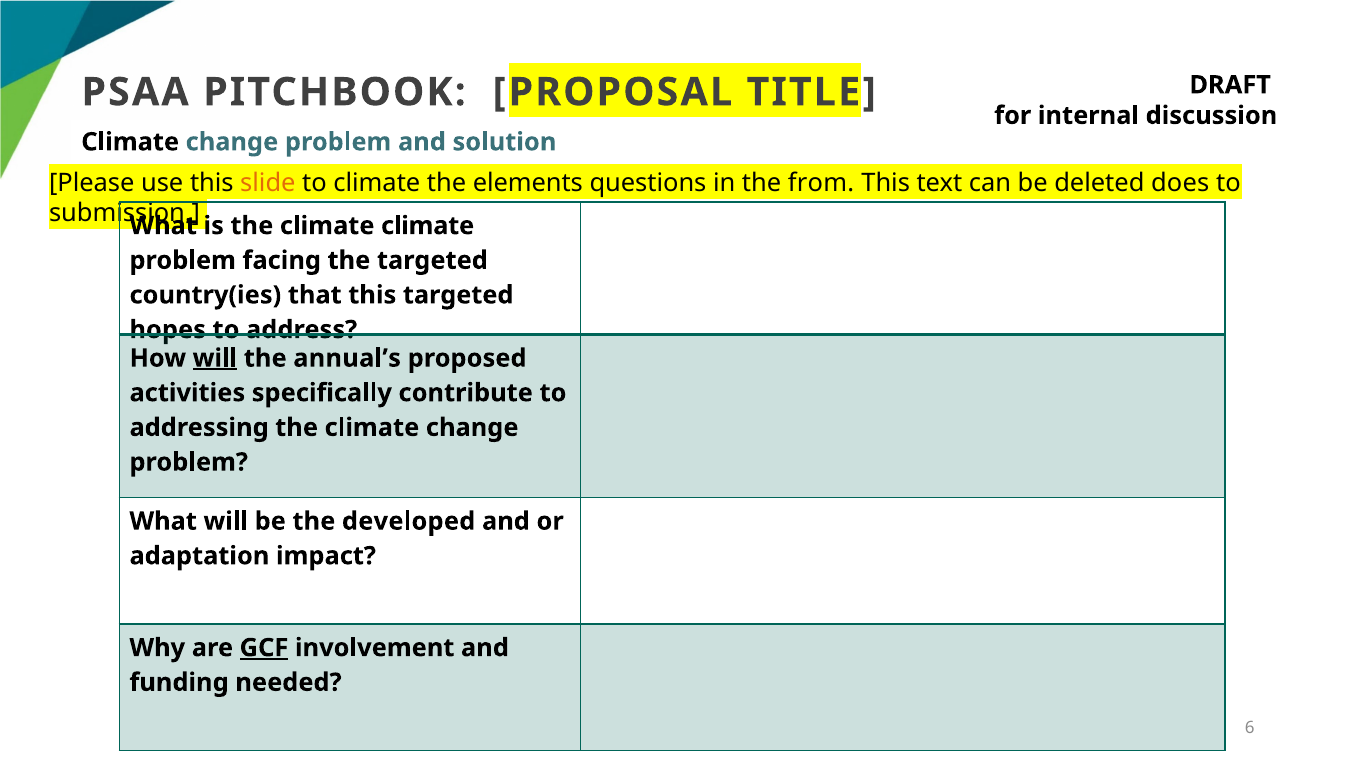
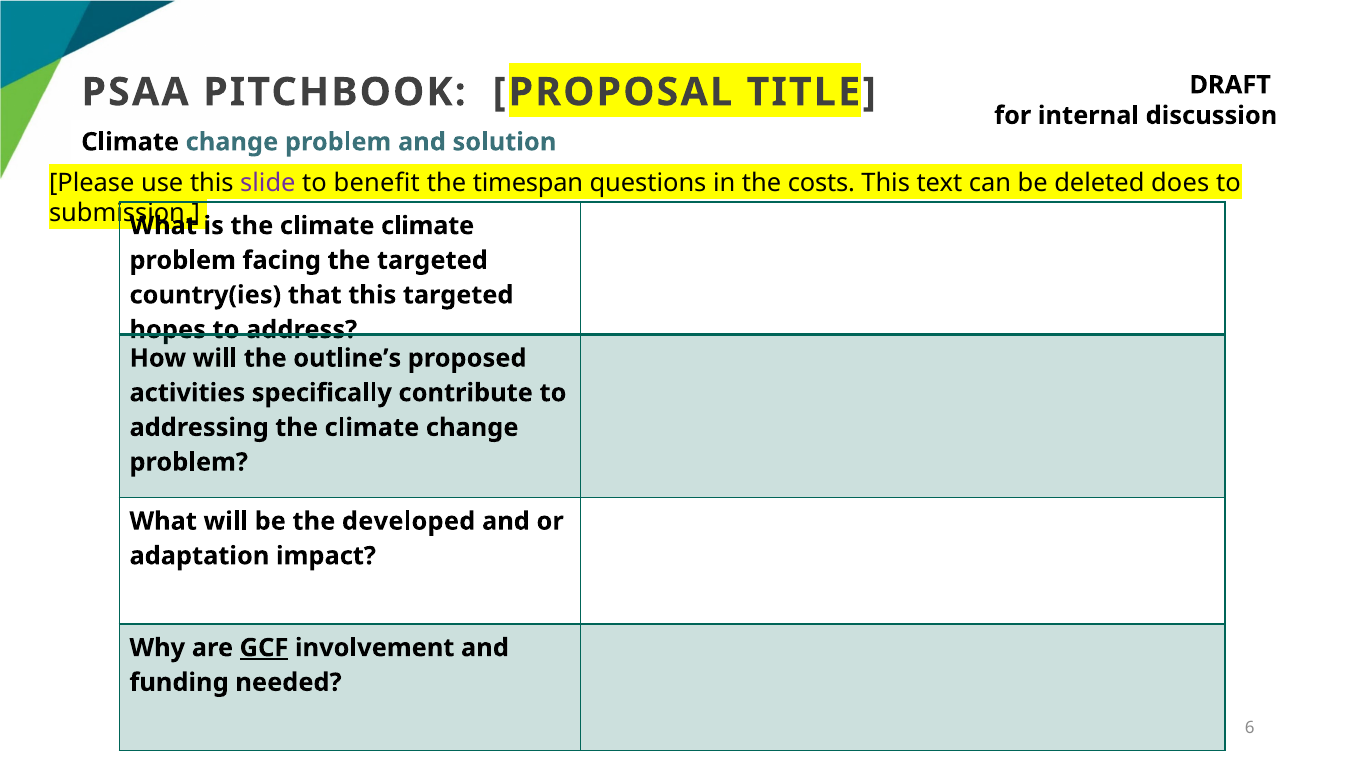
slide colour: orange -> purple
to climate: climate -> benefit
elements: elements -> timespan
from: from -> costs
will at (215, 358) underline: present -> none
annual’s: annual’s -> outline’s
